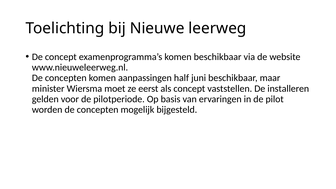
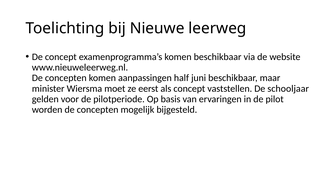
installeren: installeren -> schooljaar
